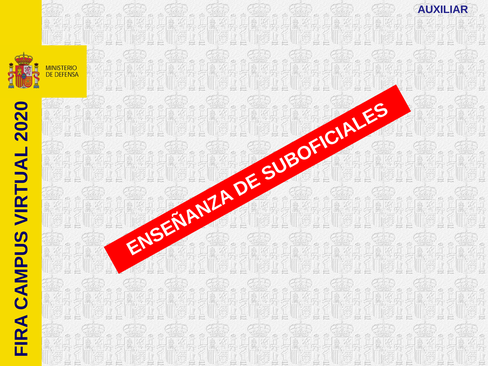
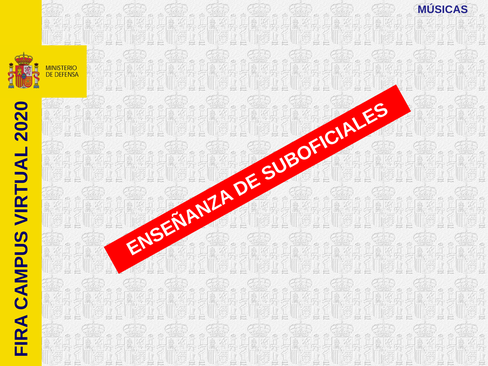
AUXILIAR: AUXILIAR -> MÚSICAS
